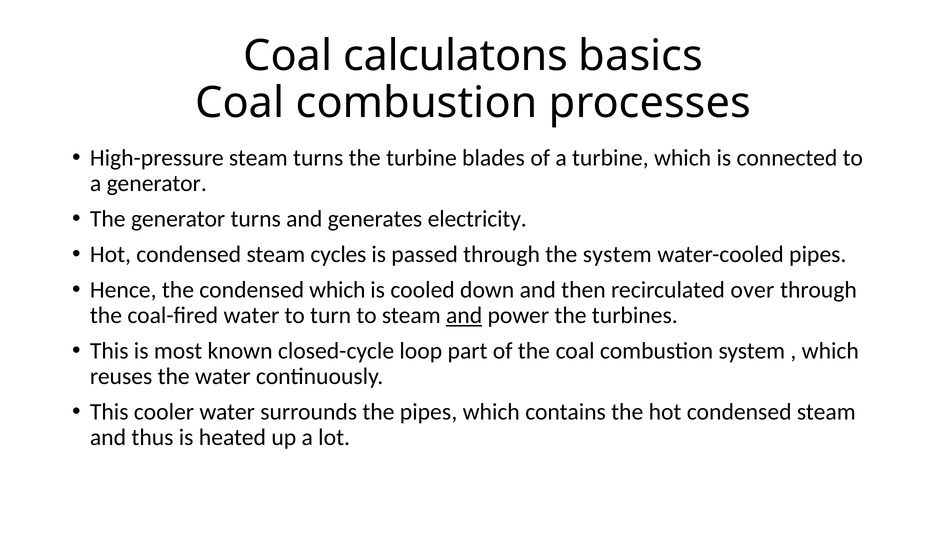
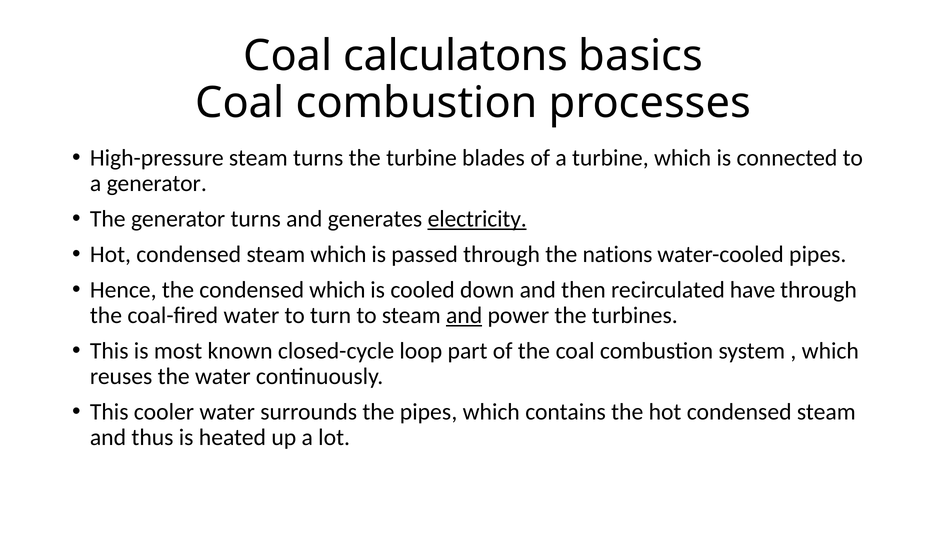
electricity underline: none -> present
steam cycles: cycles -> which
the system: system -> nations
over: over -> have
